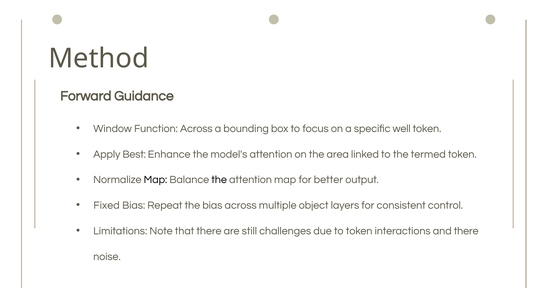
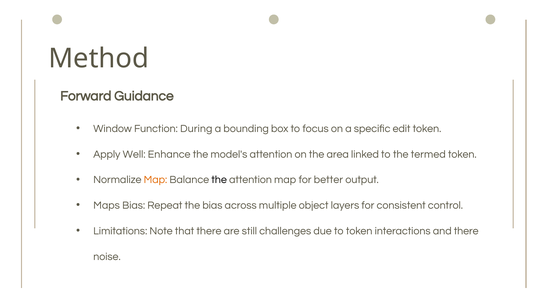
Function Across: Across -> During
well: well -> edit
Best: Best -> Well
Map at (155, 180) colour: black -> orange
Fixed: Fixed -> Maps
